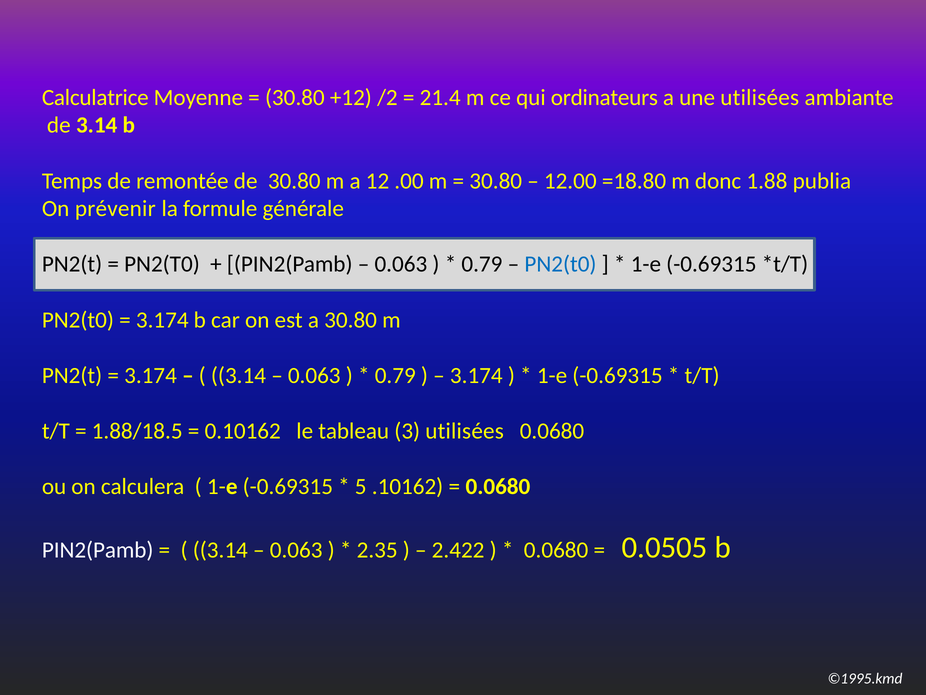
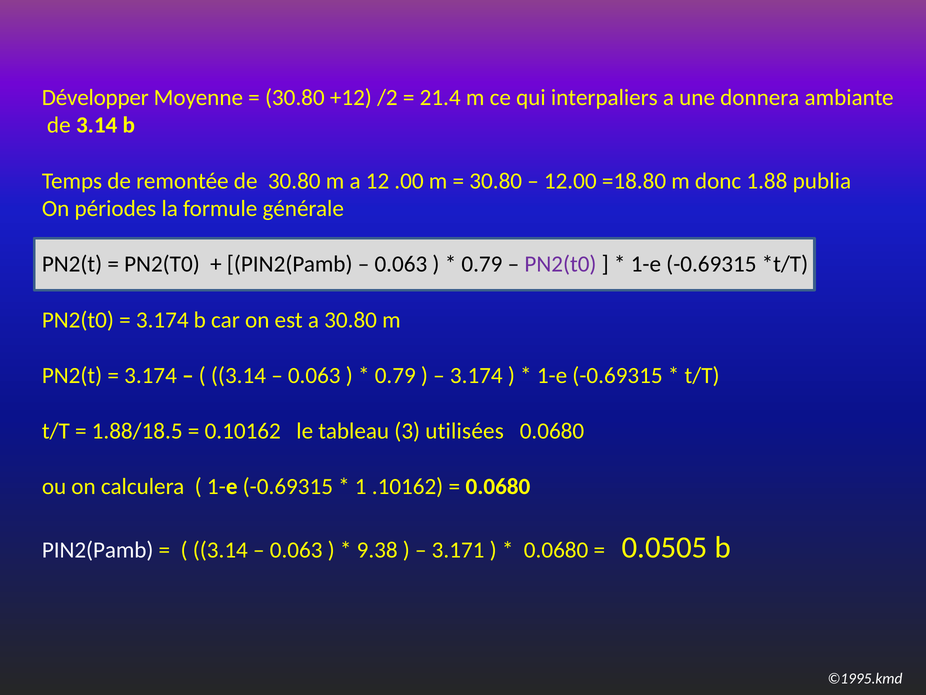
Calculatrice: Calculatrice -> Développer
ordinateurs: ordinateurs -> interpaliers
une utilisées: utilisées -> donnera
prévenir: prévenir -> périodes
PN2(t0 at (560, 264) colour: blue -> purple
5: 5 -> 1
2.35: 2.35 -> 9.38
2.422: 2.422 -> 3.171
